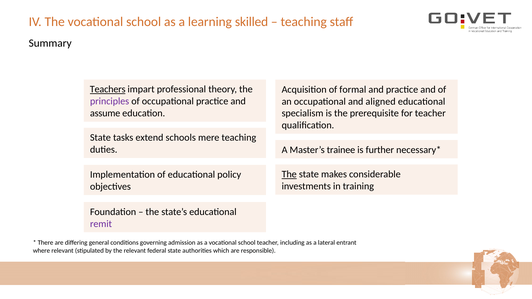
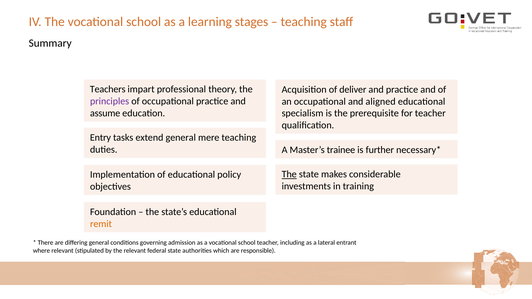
skilled: skilled -> stages
Teachers underline: present -> none
formal: formal -> deliver
State at (100, 138): State -> Entry
extend schools: schools -> general
remit colour: purple -> orange
